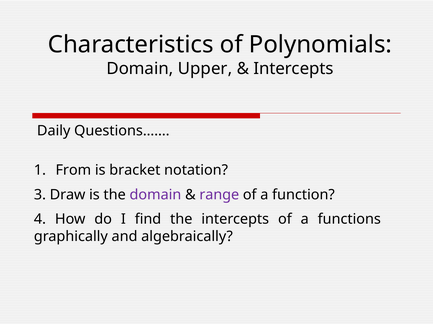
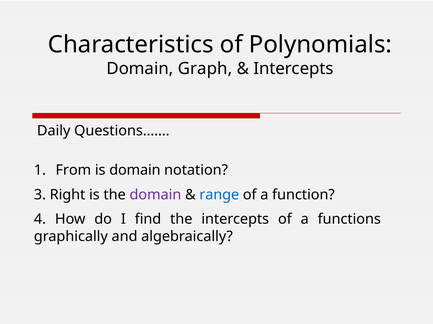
Upper: Upper -> Graph
is bracket: bracket -> domain
Draw: Draw -> Right
range colour: purple -> blue
